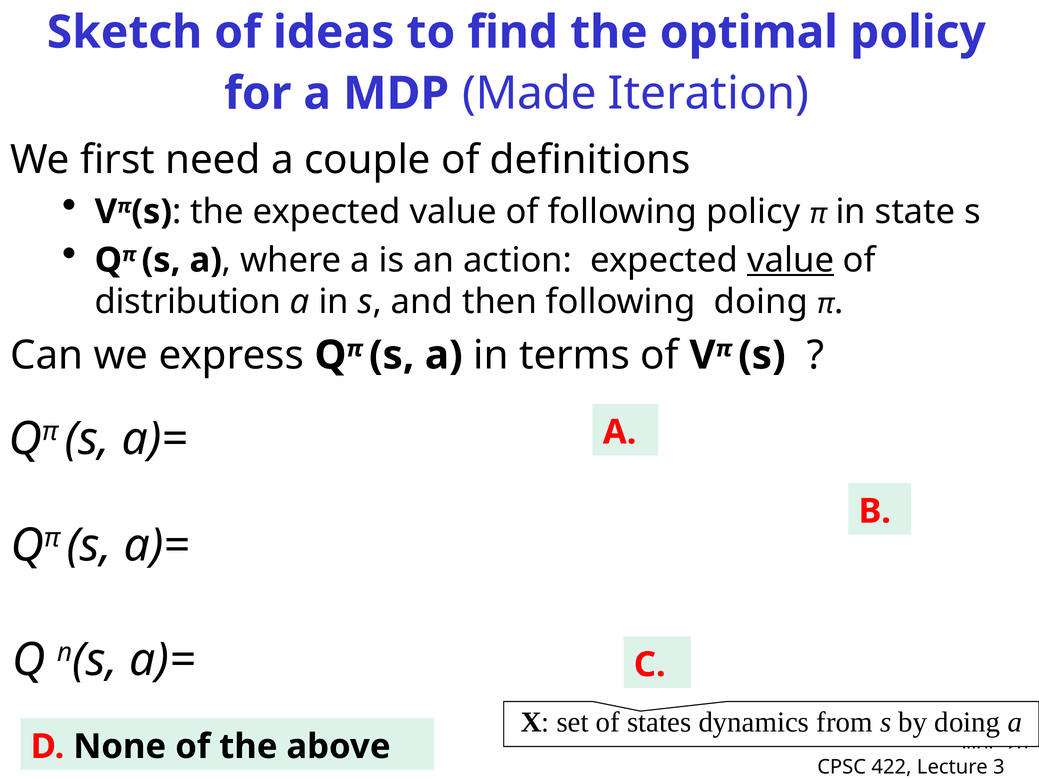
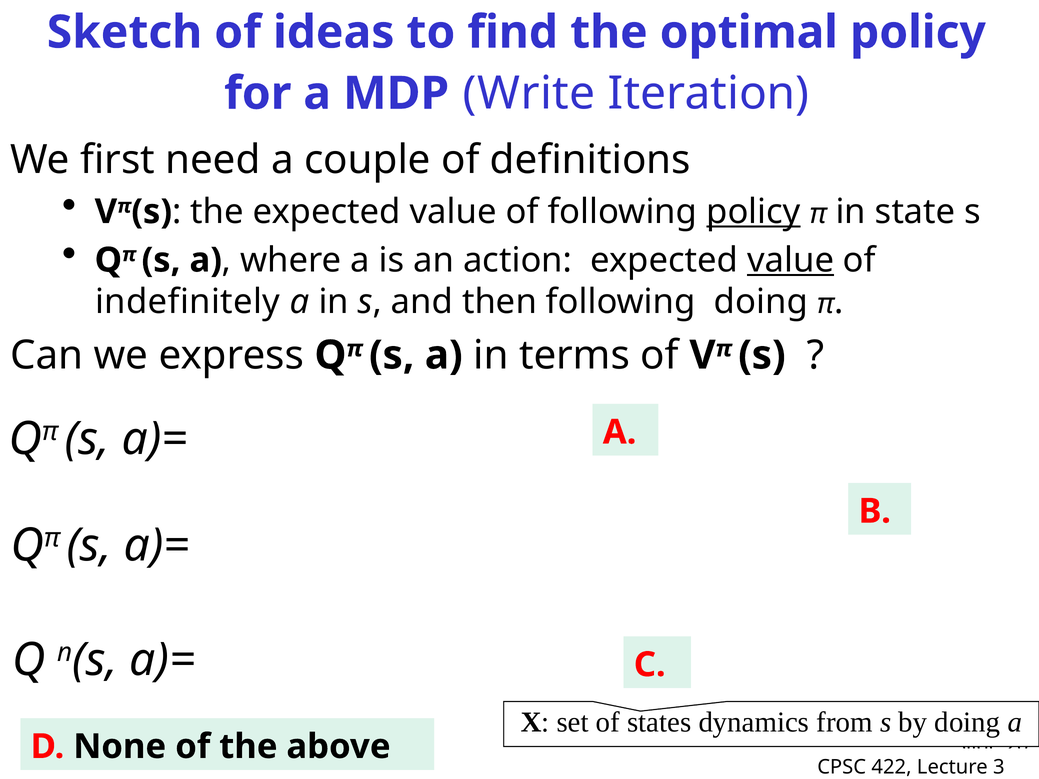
Made: Made -> Write
policy at (753, 212) underline: none -> present
distribution: distribution -> indefinitely
